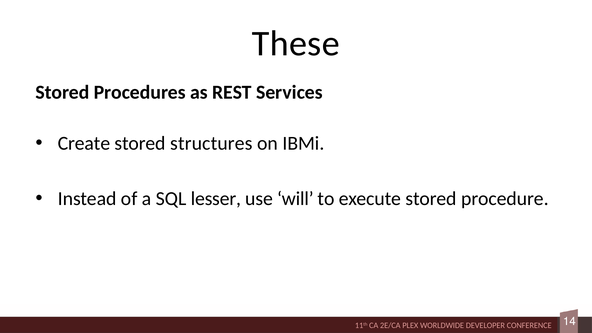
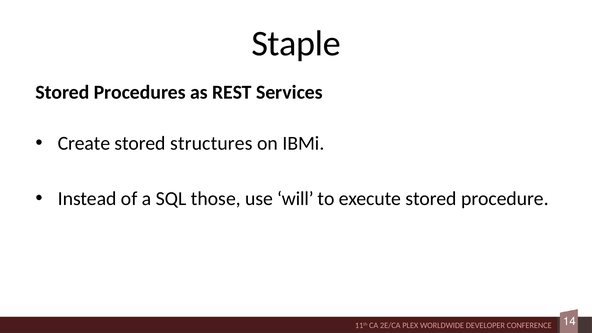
These: These -> Staple
lesser: lesser -> those
